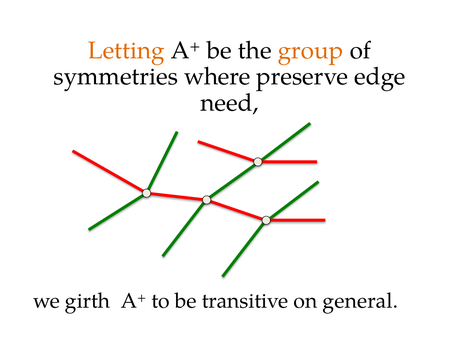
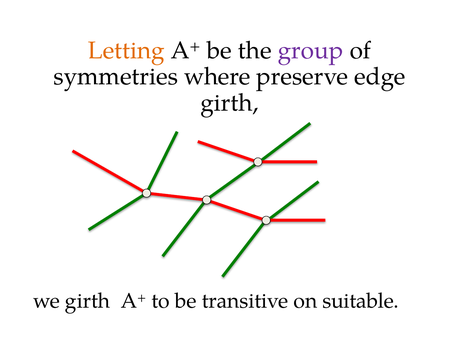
group colour: orange -> purple
need at (229, 103): need -> girth
general: general -> suitable
